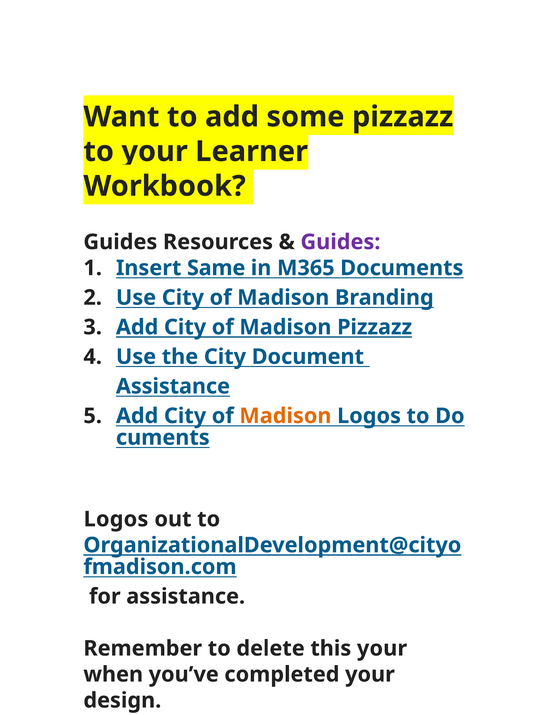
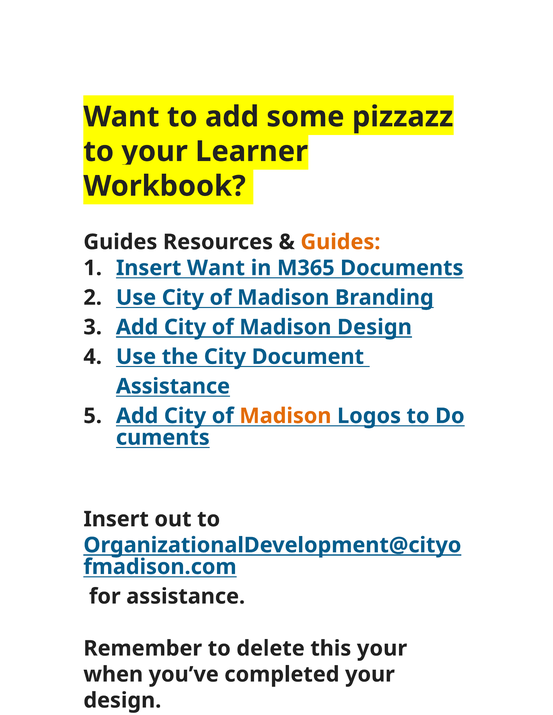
Guides at (340, 242) colour: purple -> orange
Insert Same: Same -> Want
Madison Pizzazz: Pizzazz -> Design
Logos at (116, 520): Logos -> Insert
